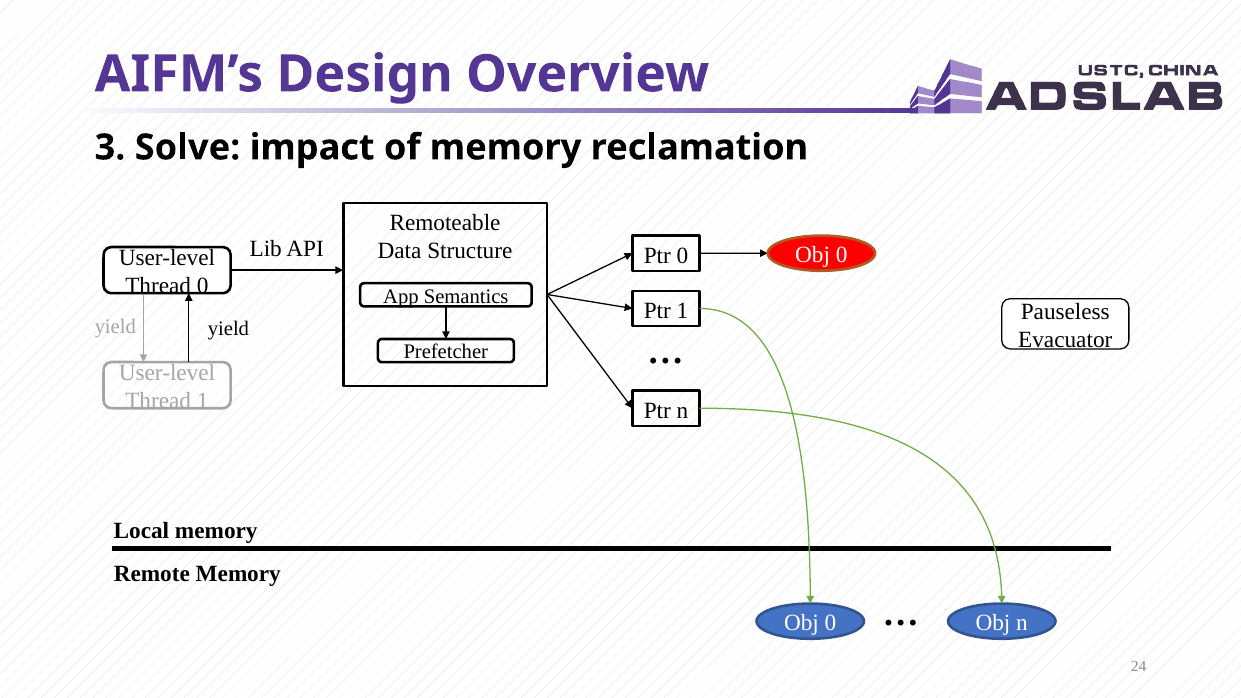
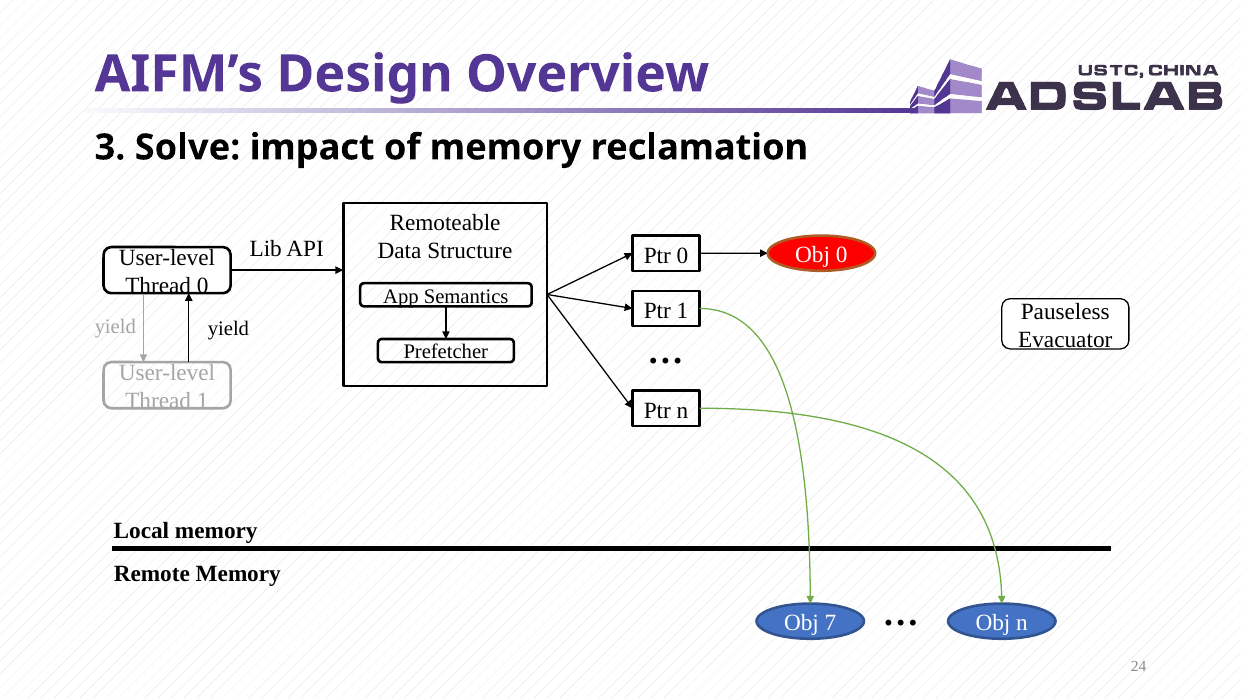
0 at (830, 623): 0 -> 7
